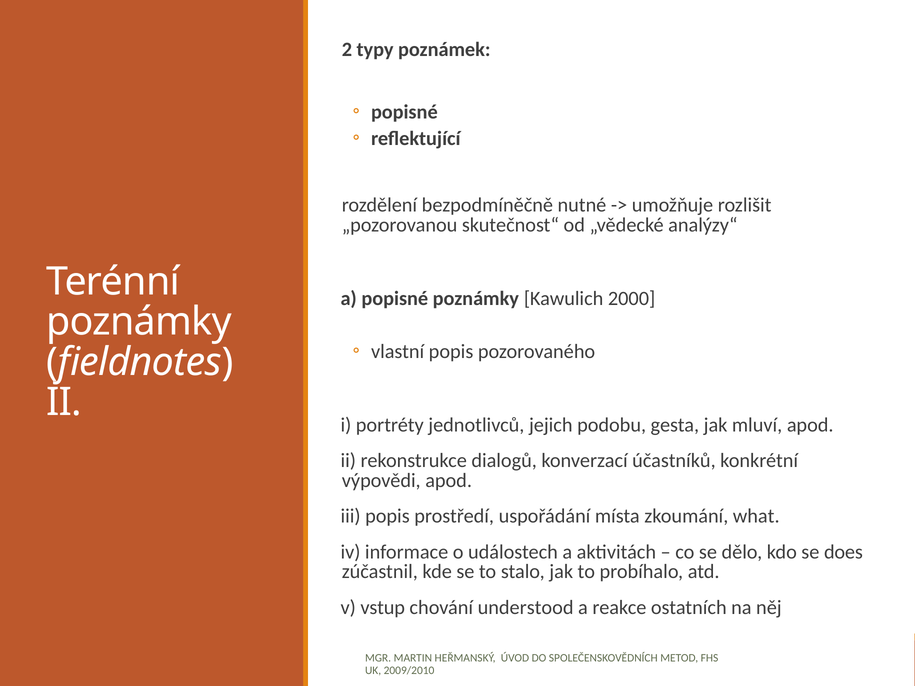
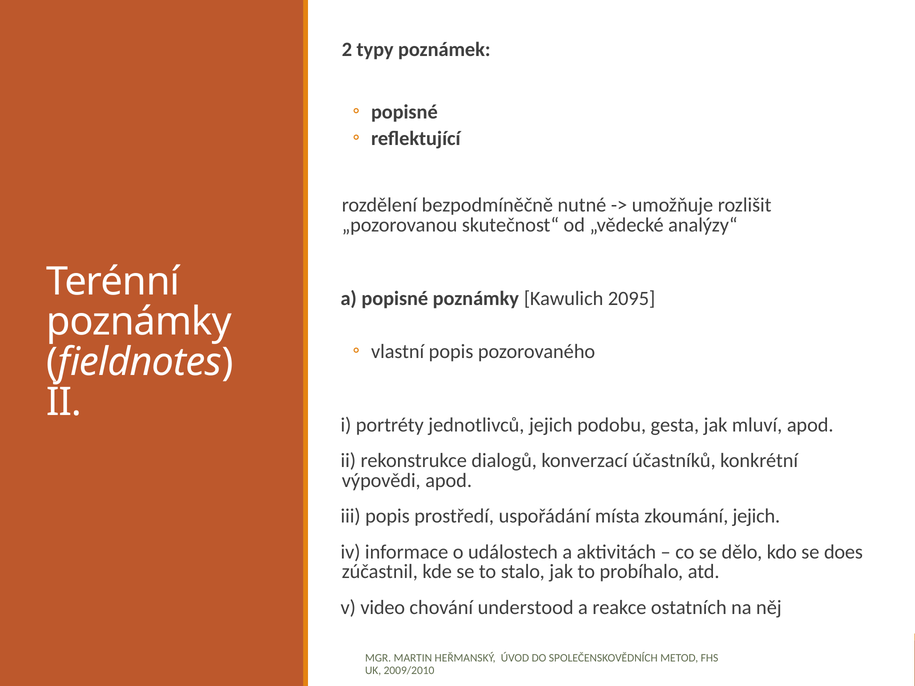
2000: 2000 -> 2095
zkoumání what: what -> jejich
vstup: vstup -> video
